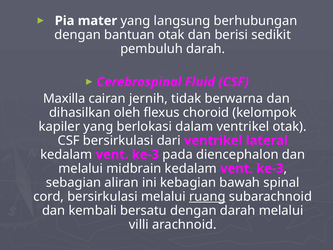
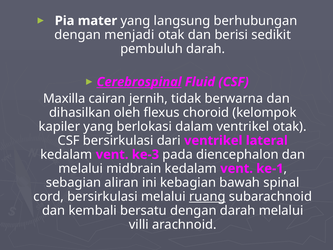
bantuan: bantuan -> menjadi
Cerebrospinal underline: none -> present
midbrain kedalam vent ke-3: ke-3 -> ke-1
